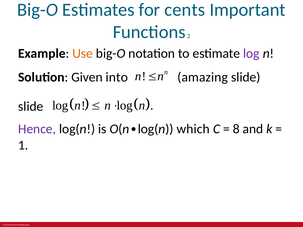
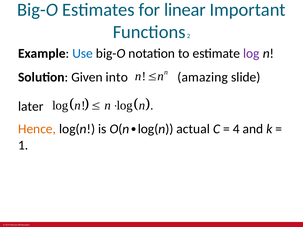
cents: cents -> linear
Use colour: orange -> blue
slide at (31, 106): slide -> later
which: which -> actual
8: 8 -> 4
Hence colour: purple -> orange
